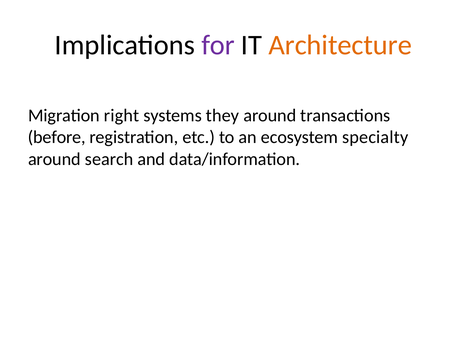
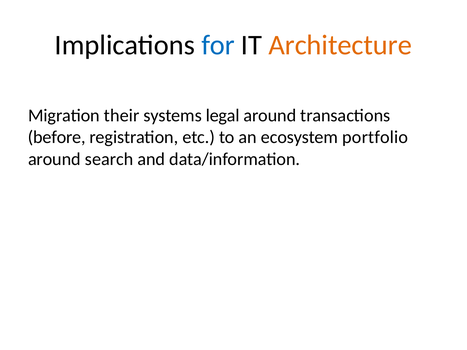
for colour: purple -> blue
right: right -> their
they: they -> legal
specialty: specialty -> portfolio
